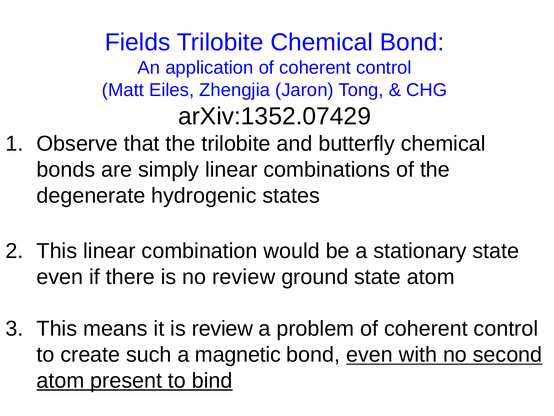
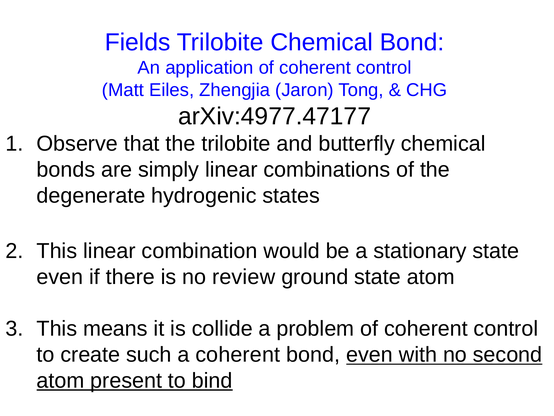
arXiv:1352.07429: arXiv:1352.07429 -> arXiv:4977.47177
is review: review -> collide
a magnetic: magnetic -> coherent
